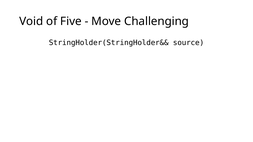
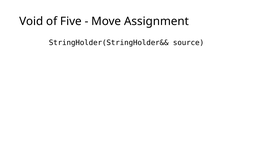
Challenging: Challenging -> Assignment
